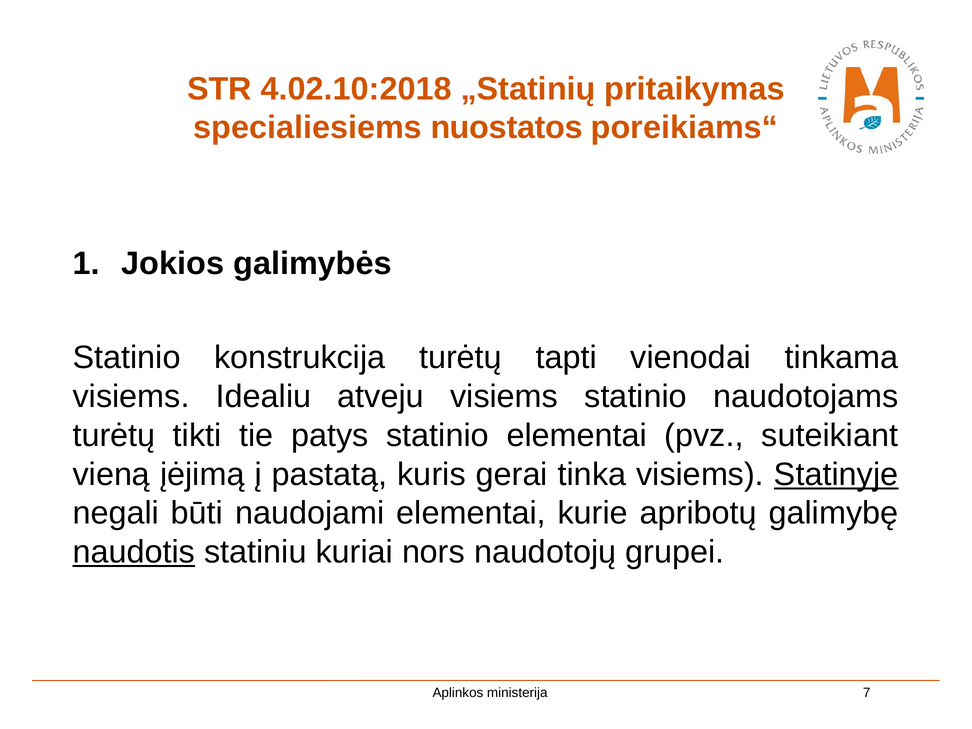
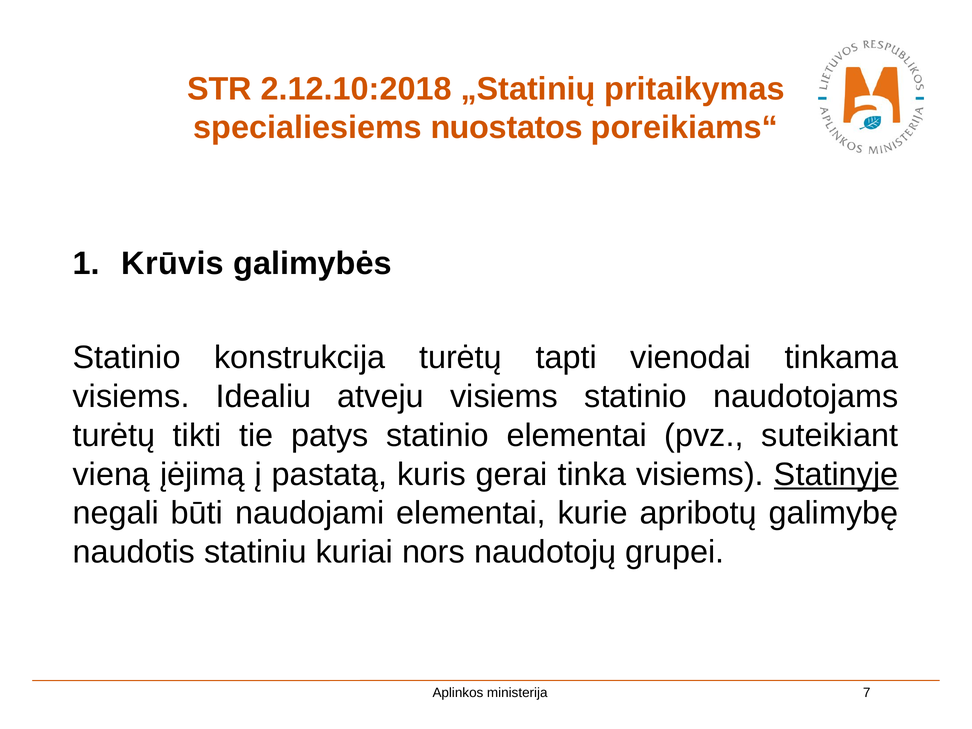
4.02.10:2018: 4.02.10:2018 -> 2.12.10:2018
Jokios: Jokios -> Krūvis
naudotis underline: present -> none
